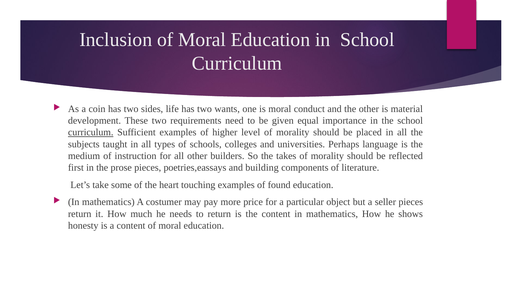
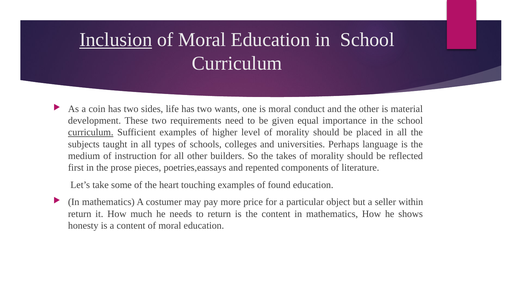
Inclusion underline: none -> present
building: building -> repented
seller pieces: pieces -> within
